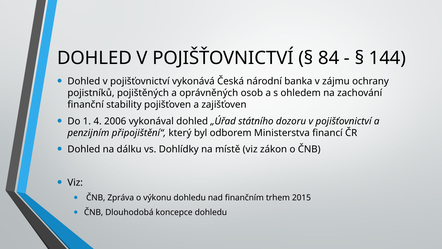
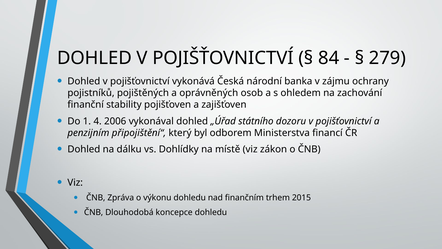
144: 144 -> 279
